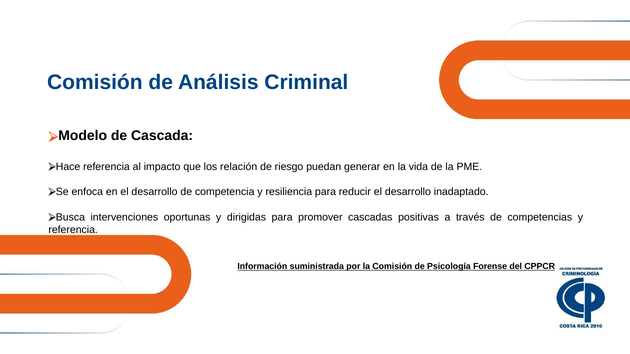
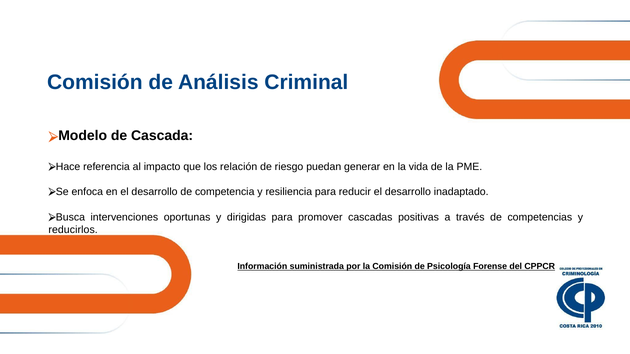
referencia at (73, 230): referencia -> reducirlos
